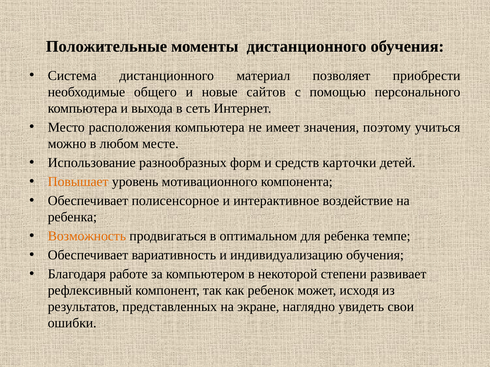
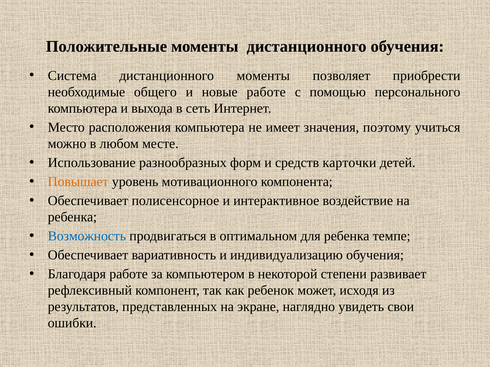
дистанционного материал: материал -> моменты
новые сайтов: сайтов -> работе
Возможность colour: orange -> blue
